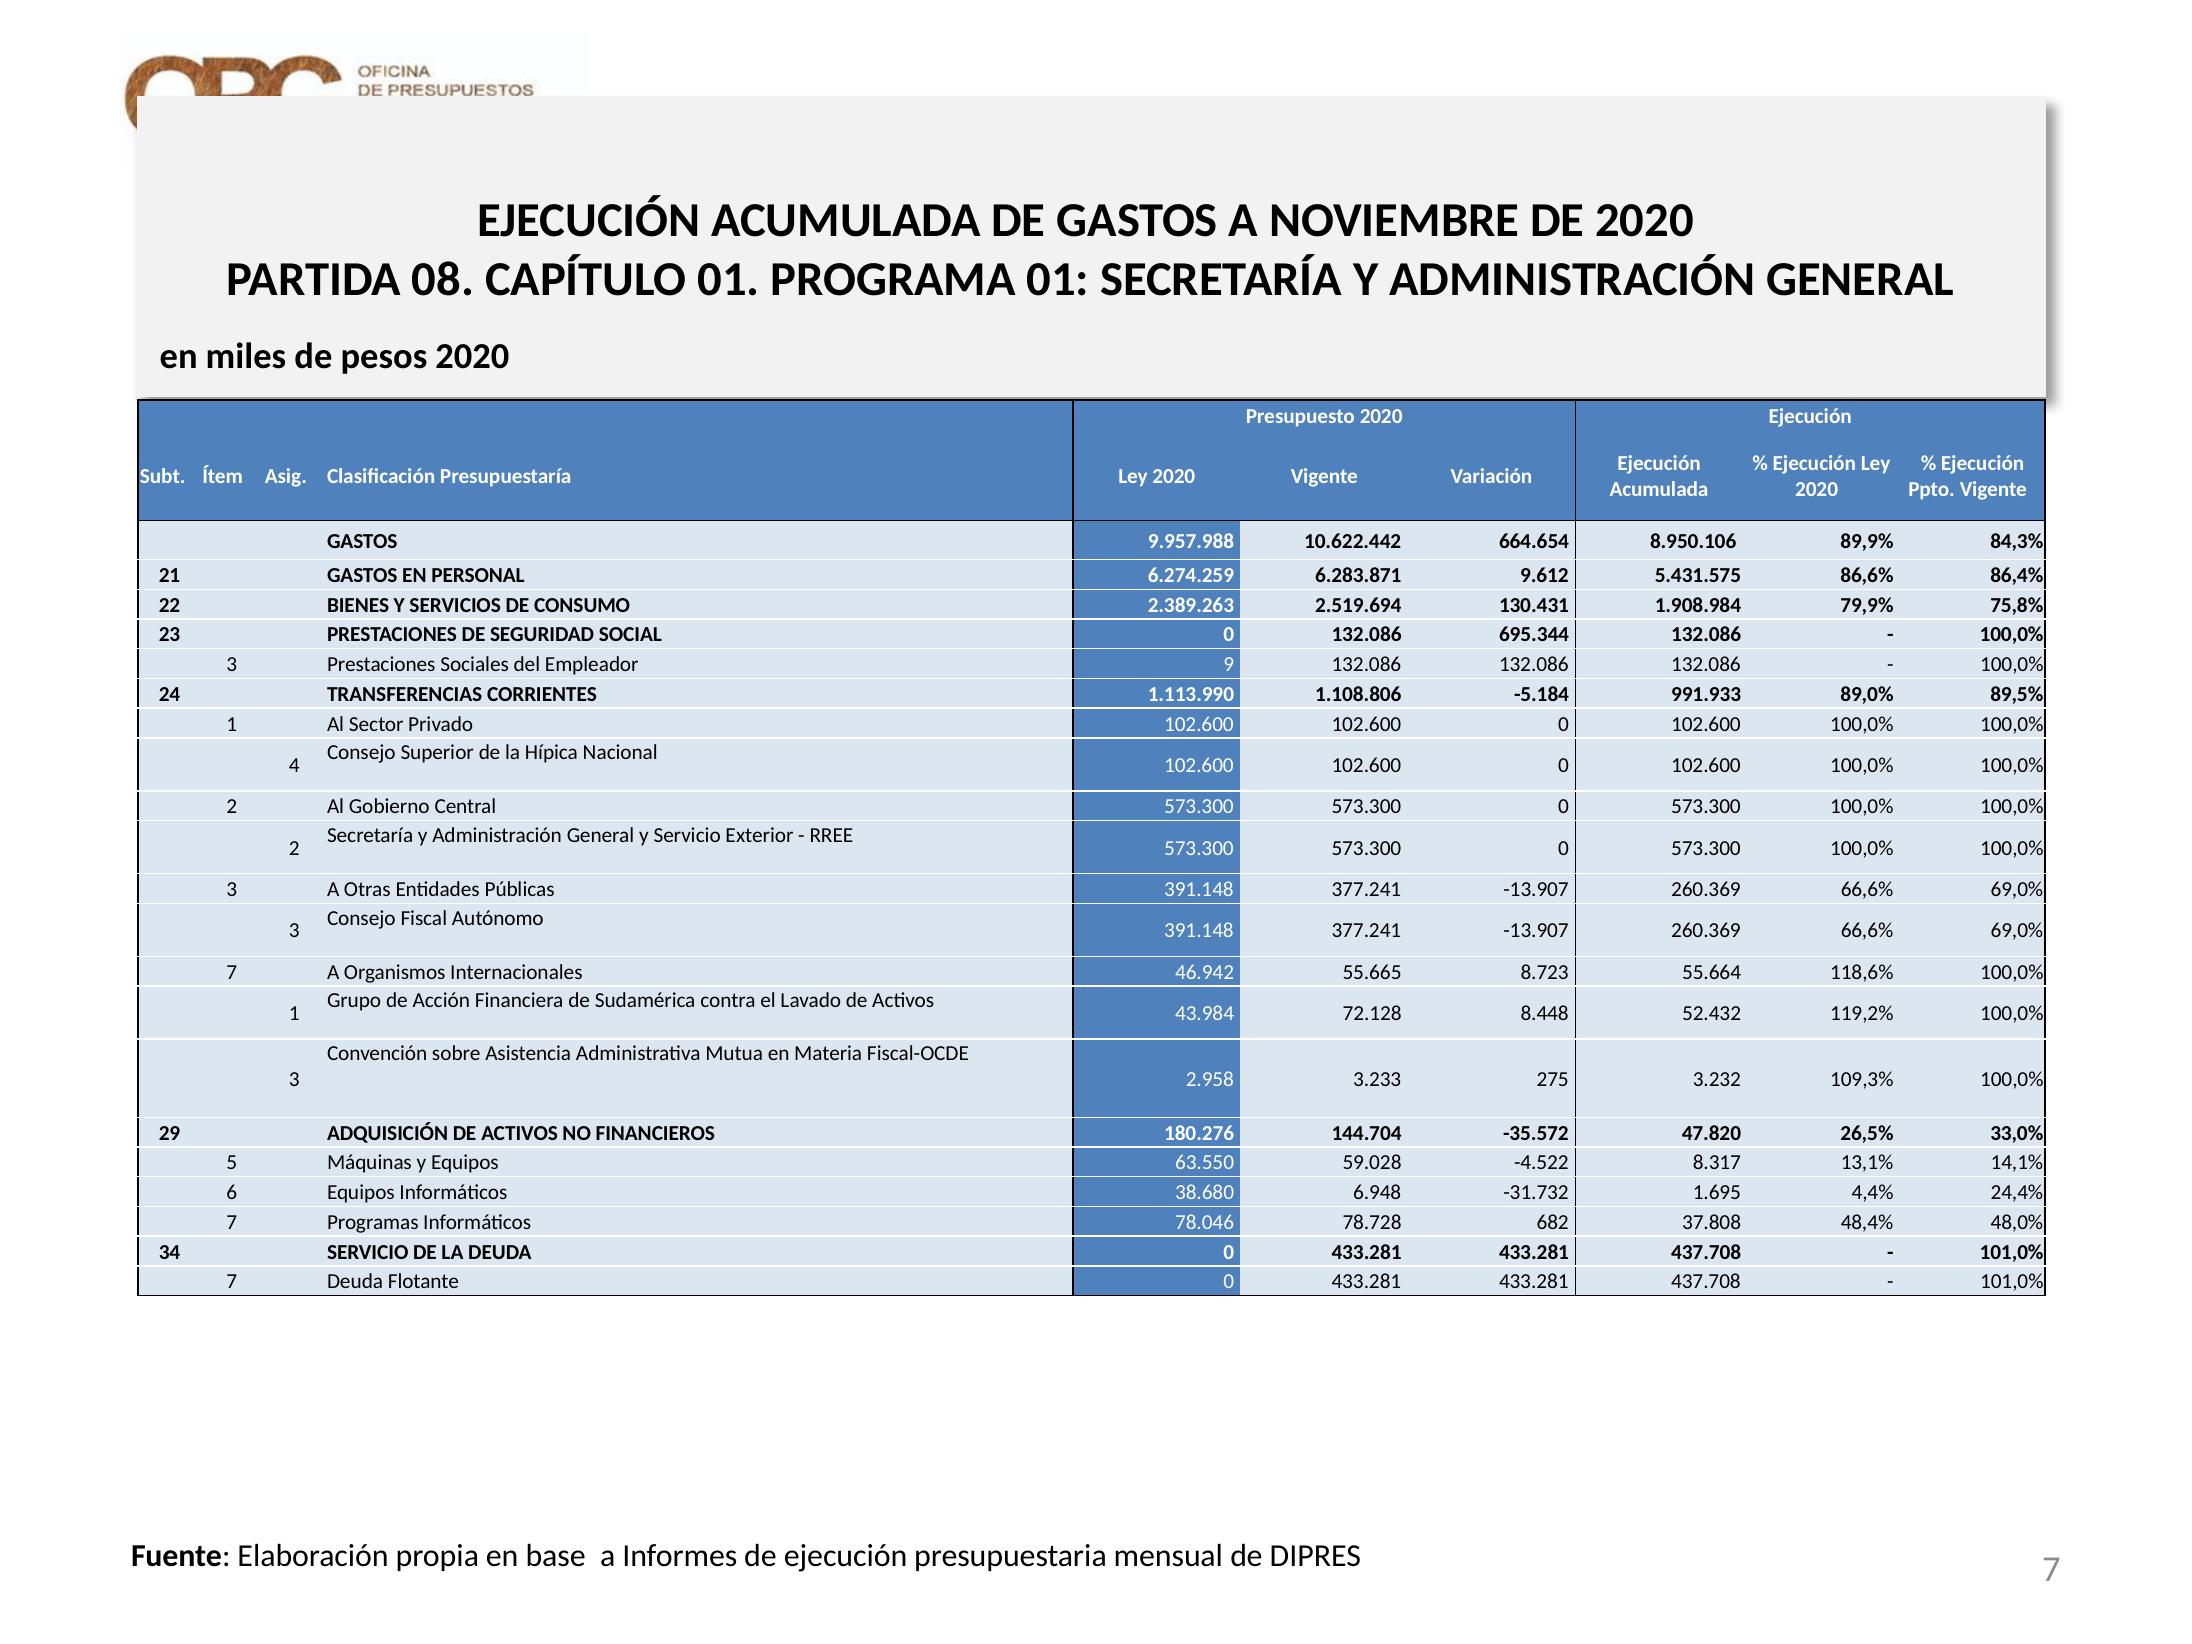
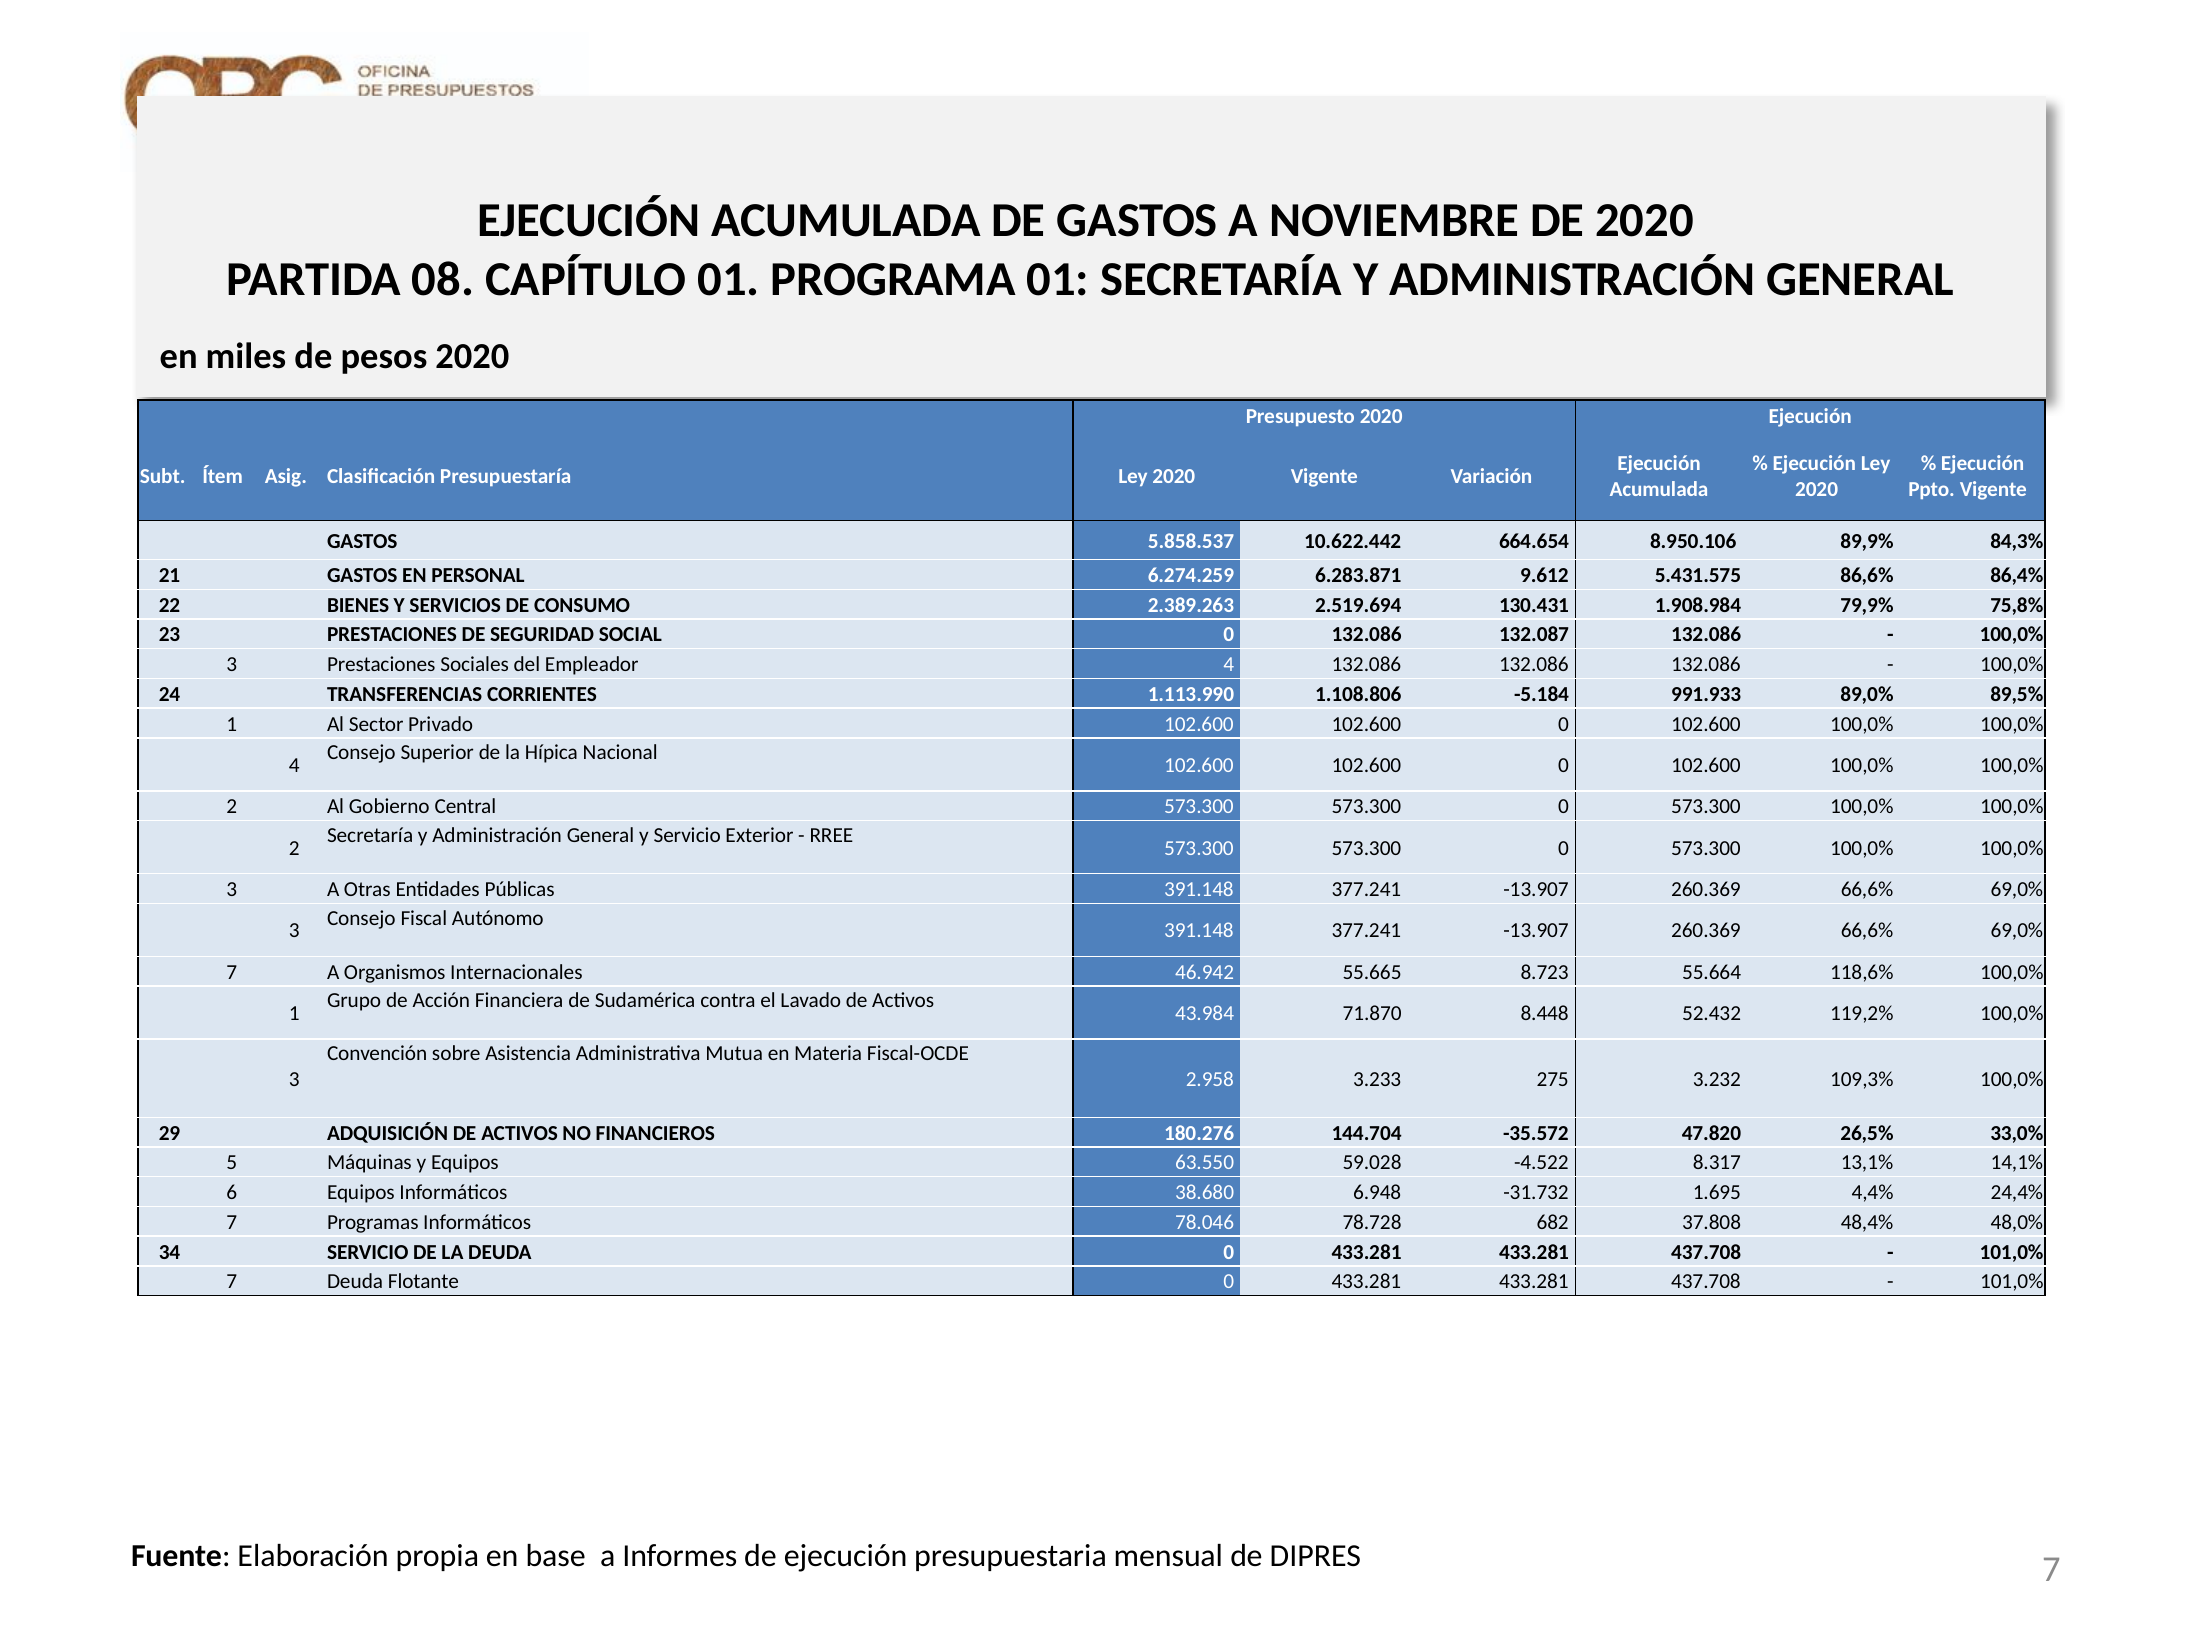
9.957.988: 9.957.988 -> 5.858.537
695.344: 695.344 -> 132.087
Empleador 9: 9 -> 4
72.128: 72.128 -> 71.870
